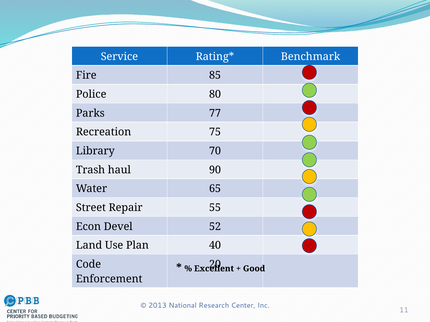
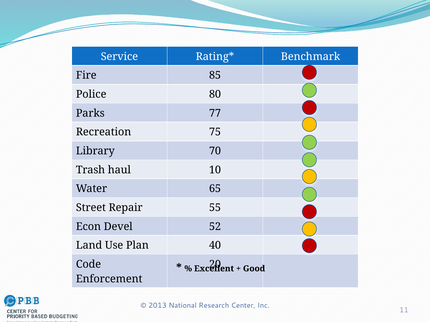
90: 90 -> 10
